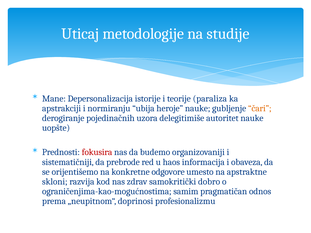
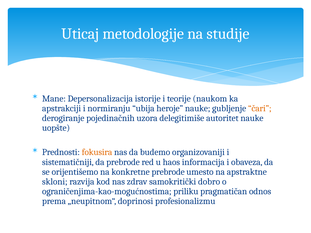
paraliza: paraliza -> naukom
fokusira colour: red -> orange
konkretne odgovore: odgovore -> prebrode
samim: samim -> priliku
